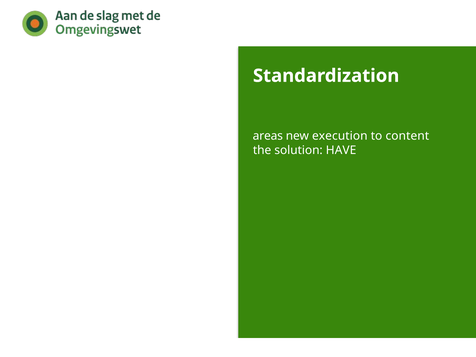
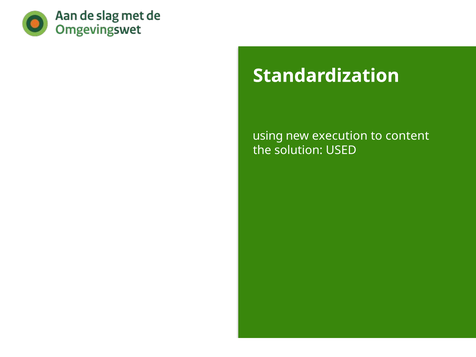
areas: areas -> using
HAVE: HAVE -> USED
